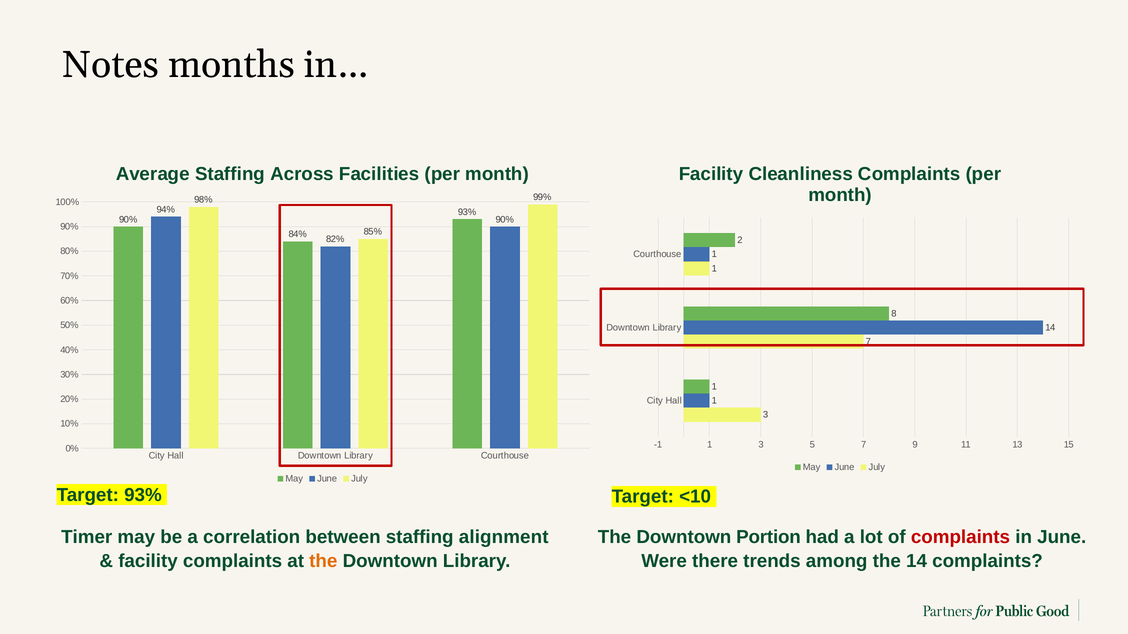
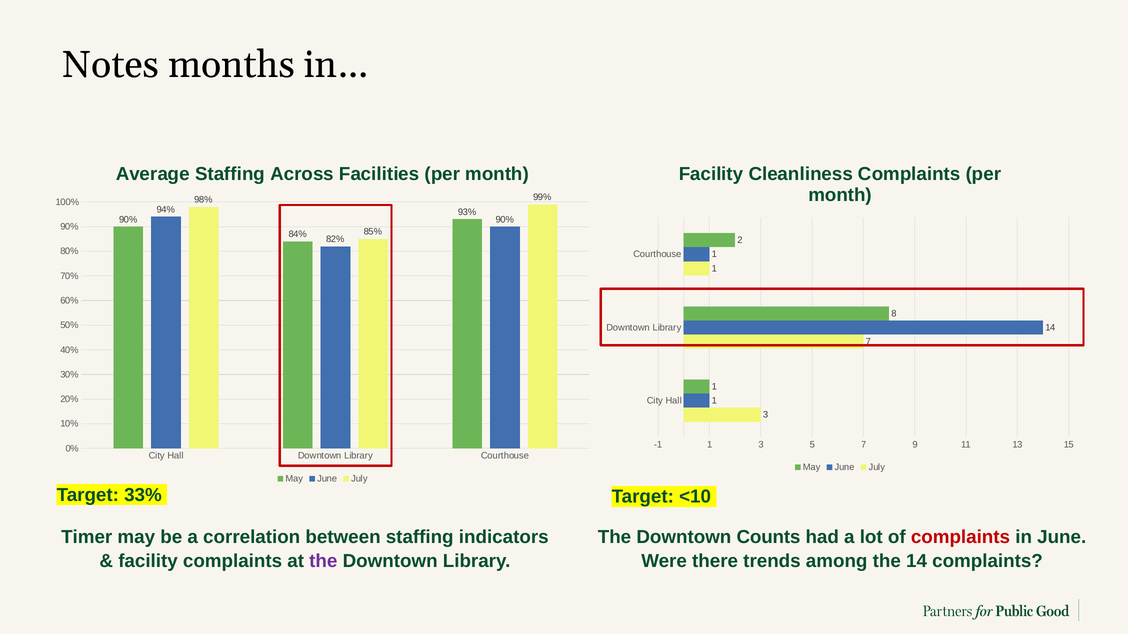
Target 93%: 93% -> 33%
alignment: alignment -> indicators
Portion: Portion -> Counts
the at (323, 562) colour: orange -> purple
